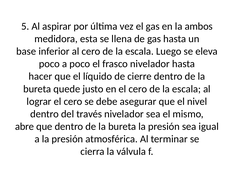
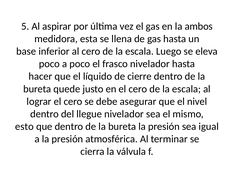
través: través -> llegue
abre: abre -> esto
